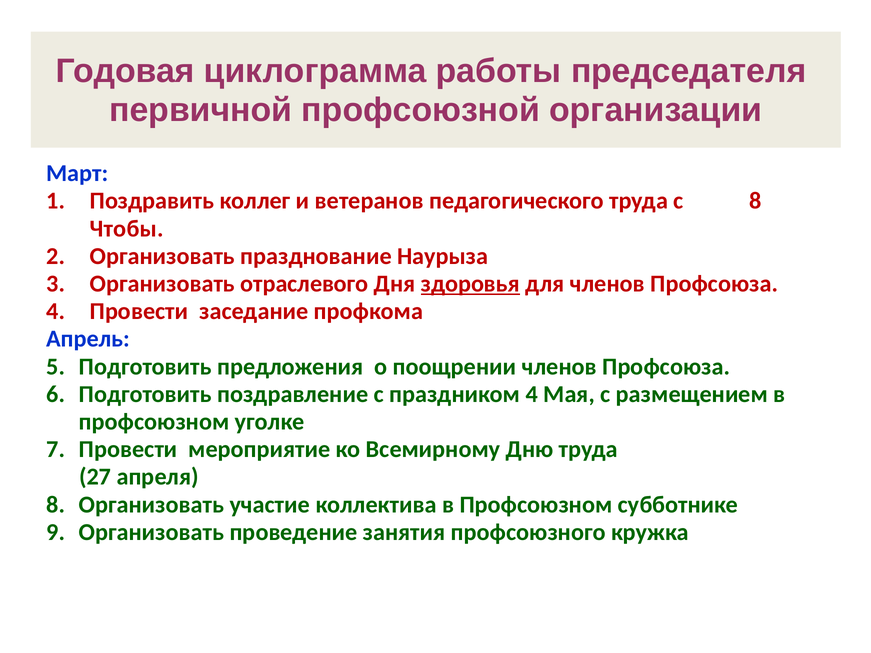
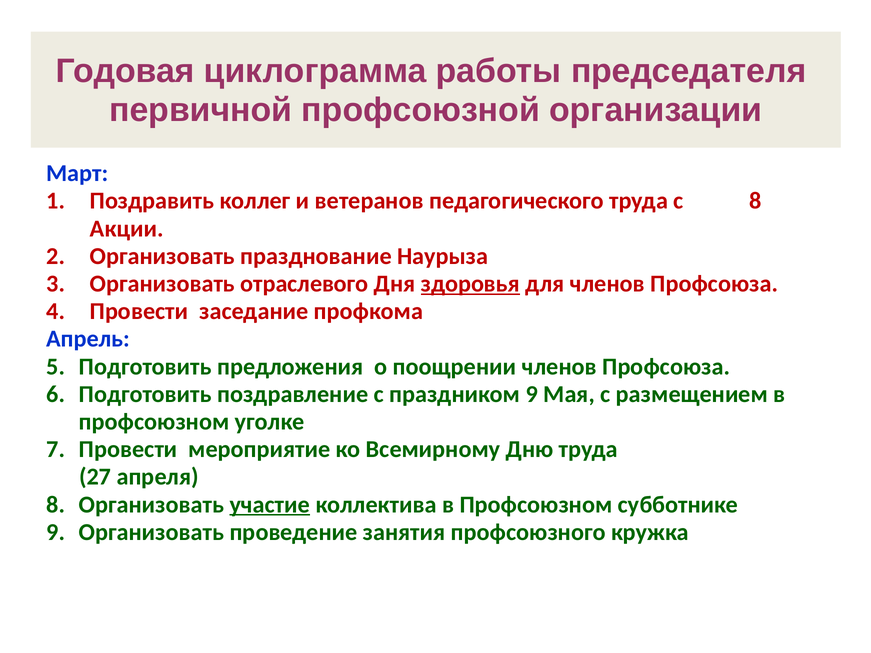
Чтобы: Чтобы -> Акции
праздником 4: 4 -> 9
участие underline: none -> present
